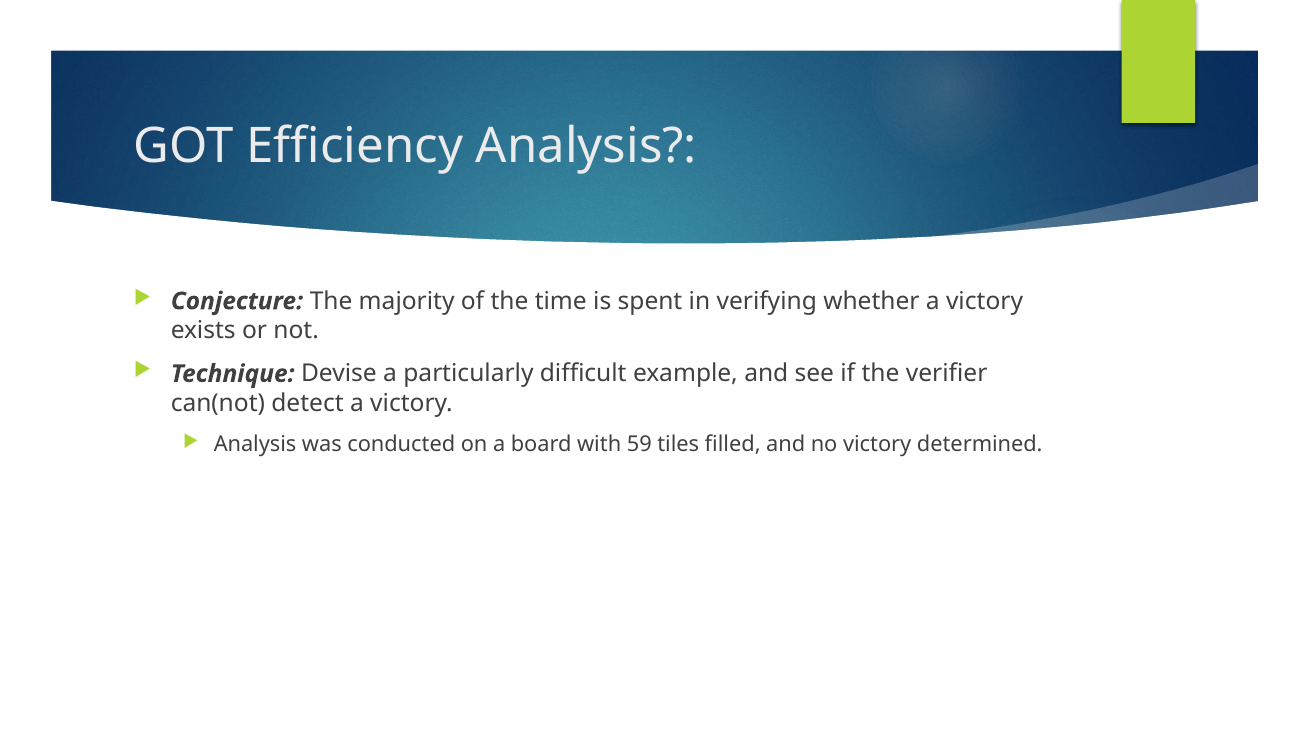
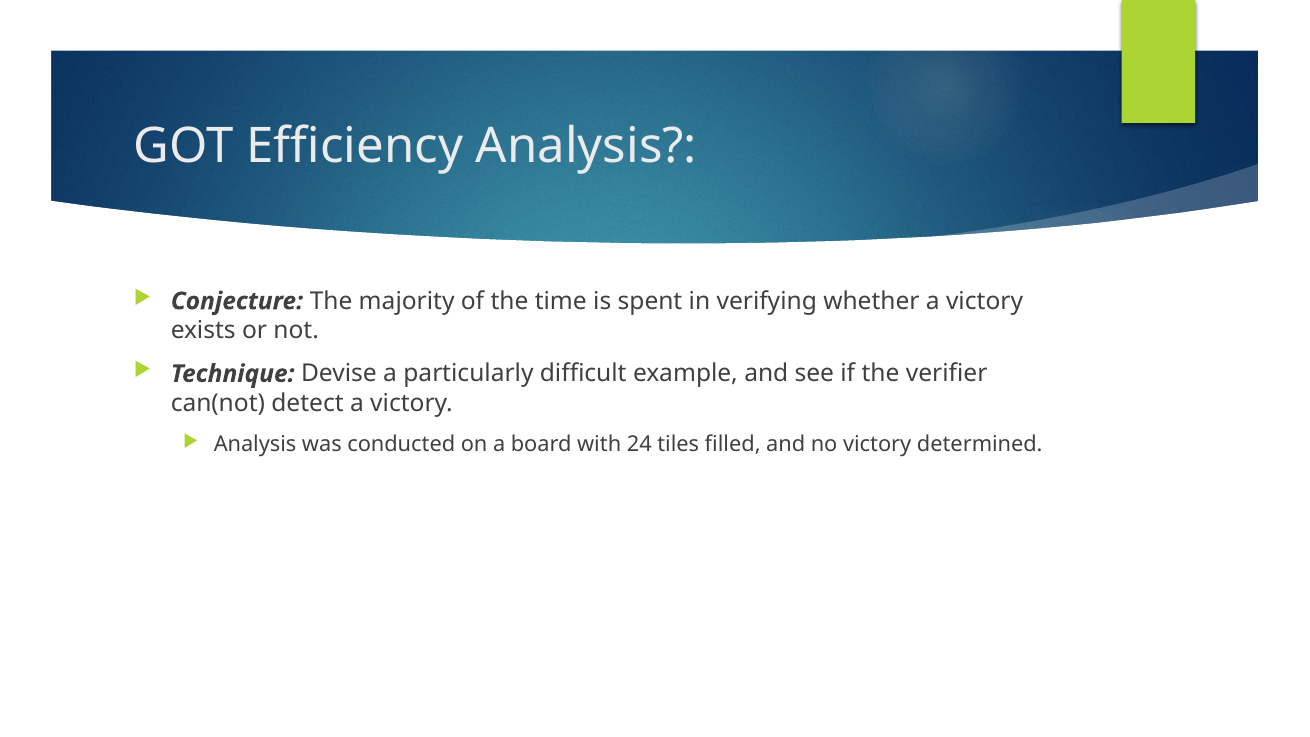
59: 59 -> 24
